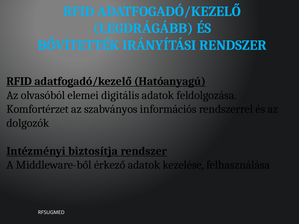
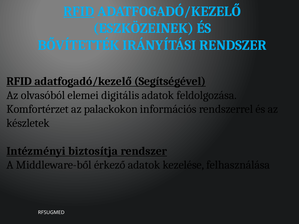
RFID at (79, 11) underline: none -> present
LEGDRÁGÁBB: LEGDRÁGÁBB -> ESZKÖZEINEK
Hatóanyagú: Hatóanyagú -> Segítségével
szabványos: szabványos -> palackokon
dolgozók: dolgozók -> készletek
